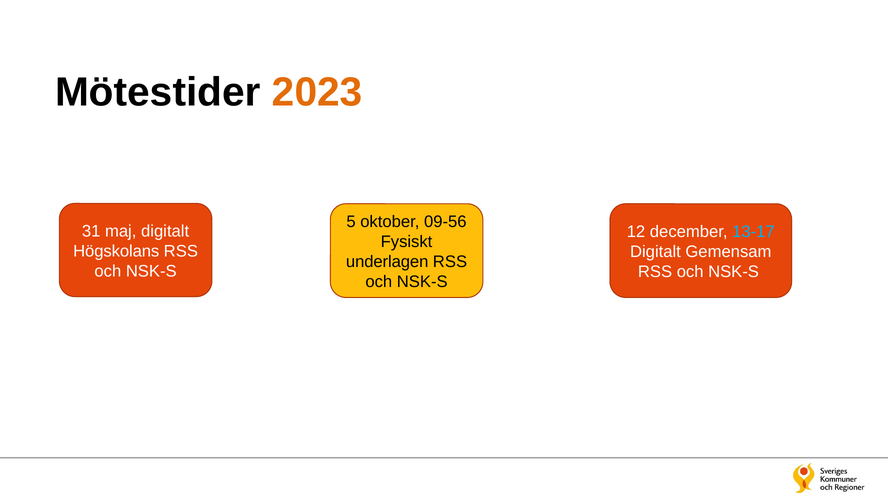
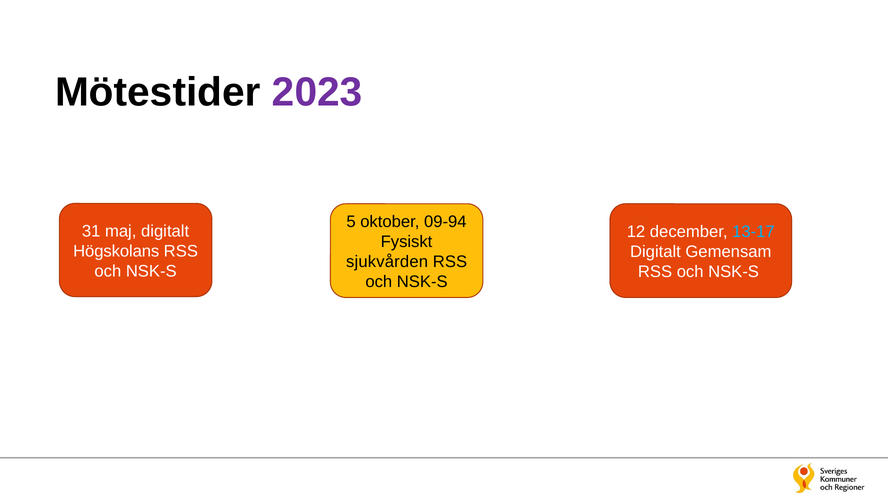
2023 colour: orange -> purple
09-56: 09-56 -> 09-94
underlagen: underlagen -> sjukvården
